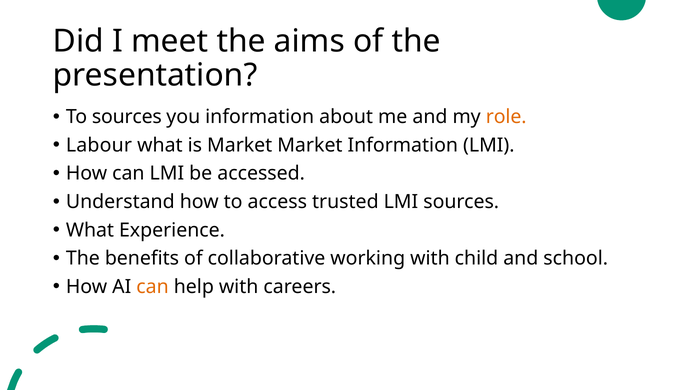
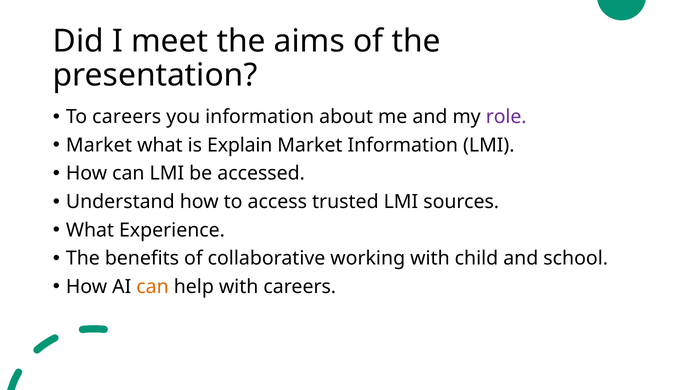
To sources: sources -> careers
role colour: orange -> purple
Labour at (99, 145): Labour -> Market
is Market: Market -> Explain
